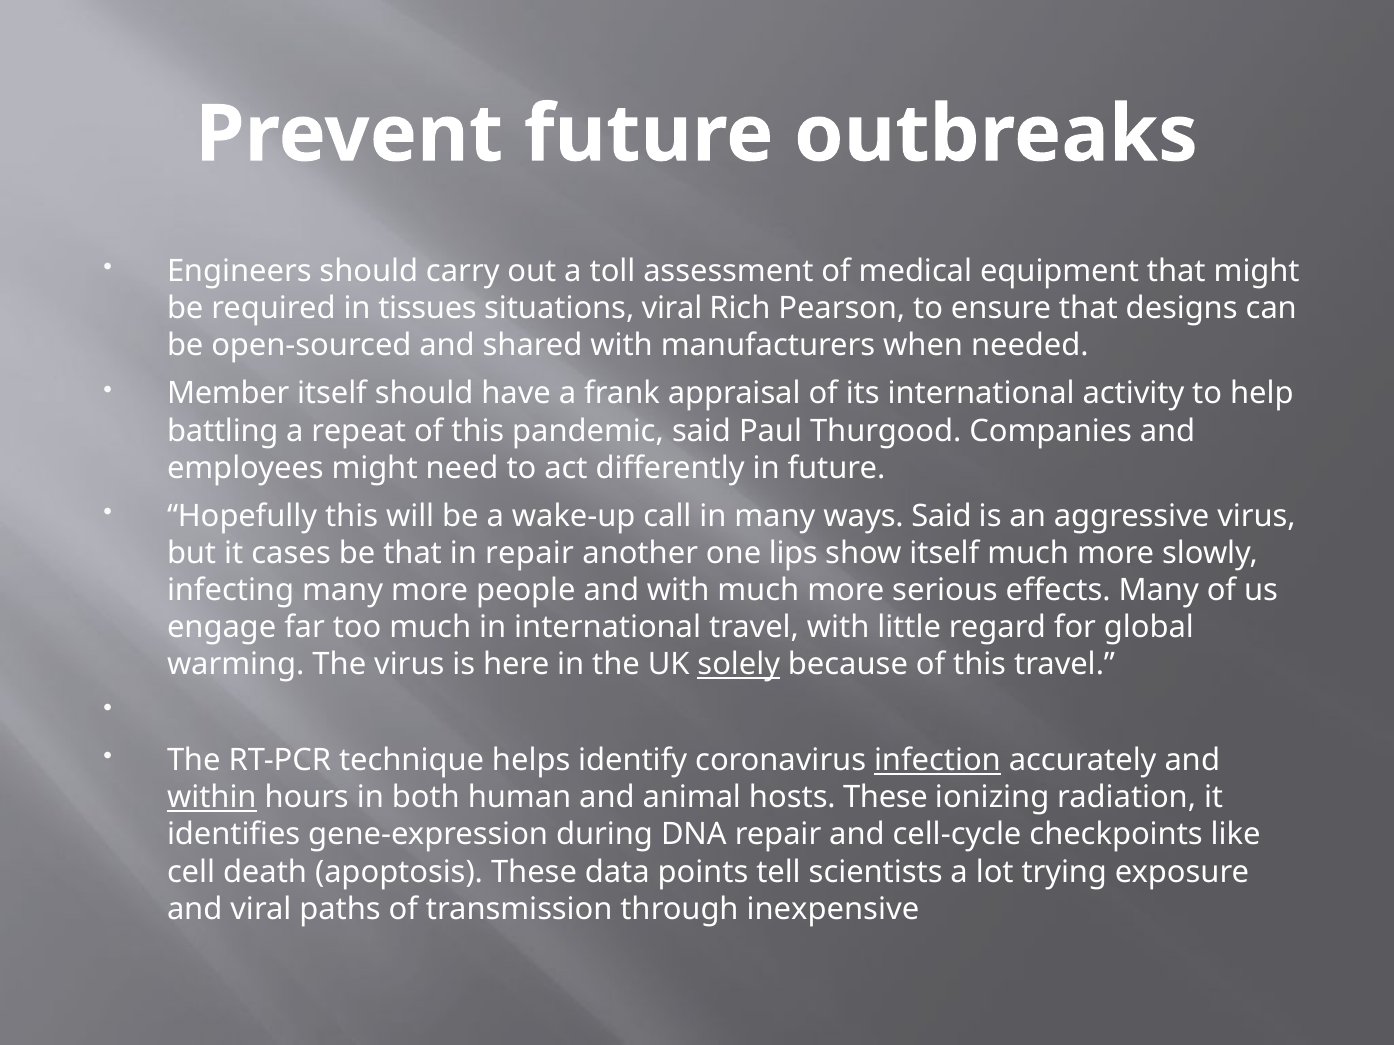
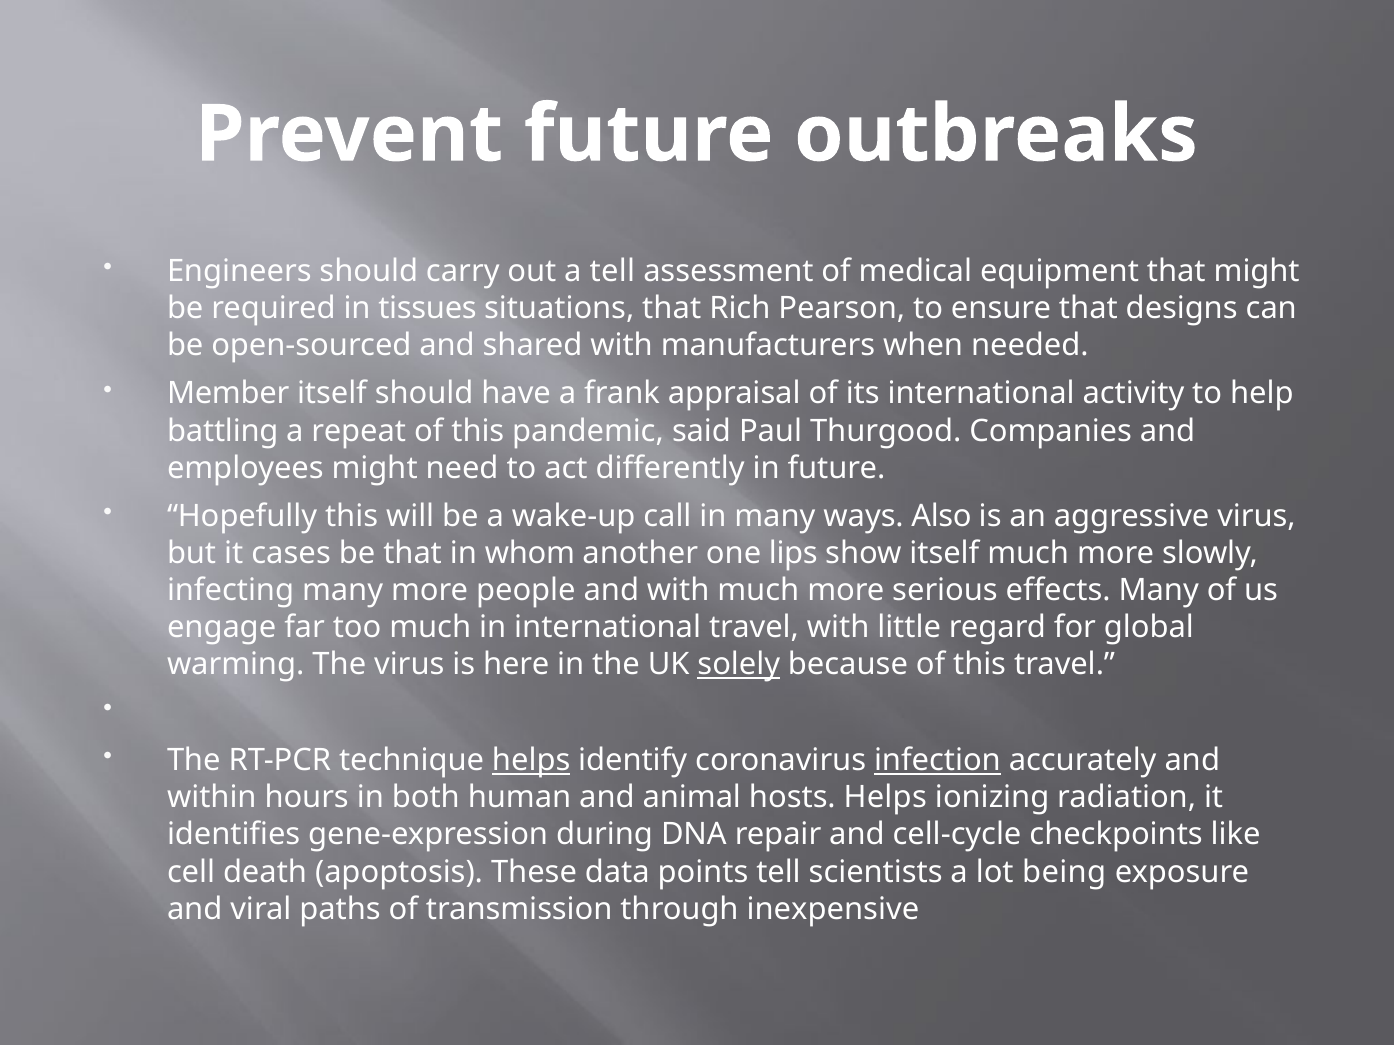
a toll: toll -> tell
situations viral: viral -> that
ways Said: Said -> Also
in repair: repair -> whom
helps at (531, 761) underline: none -> present
within underline: present -> none
hosts These: These -> Helps
trying: trying -> being
